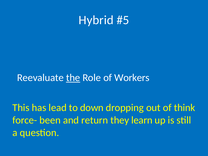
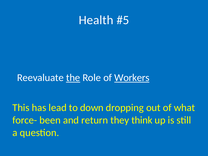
Hybrid: Hybrid -> Health
Workers underline: none -> present
think: think -> what
learn: learn -> think
